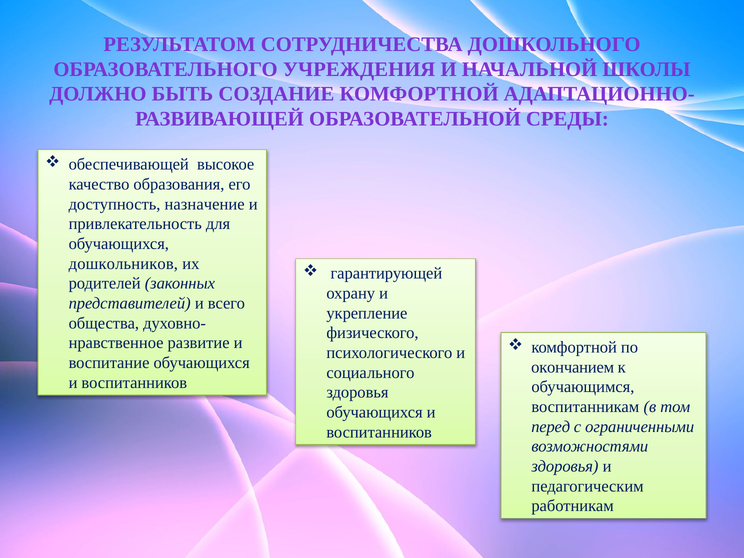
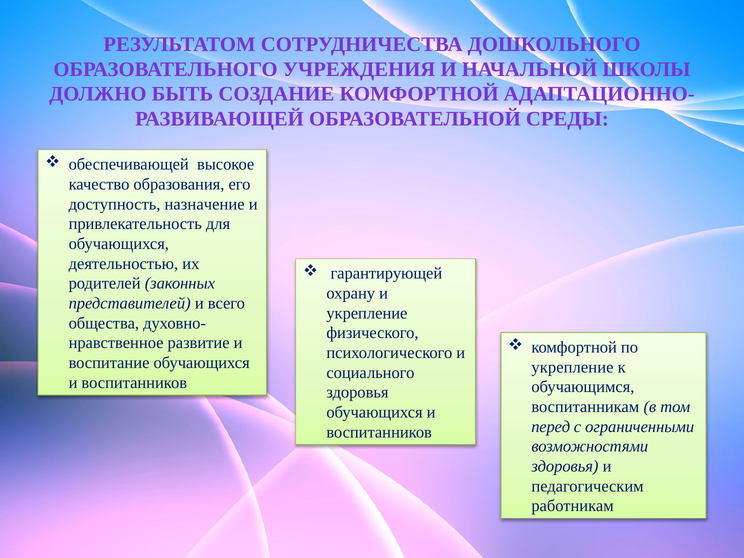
дошкольников: дошкольников -> деятельностью
окончанием at (573, 367): окончанием -> укрепление
